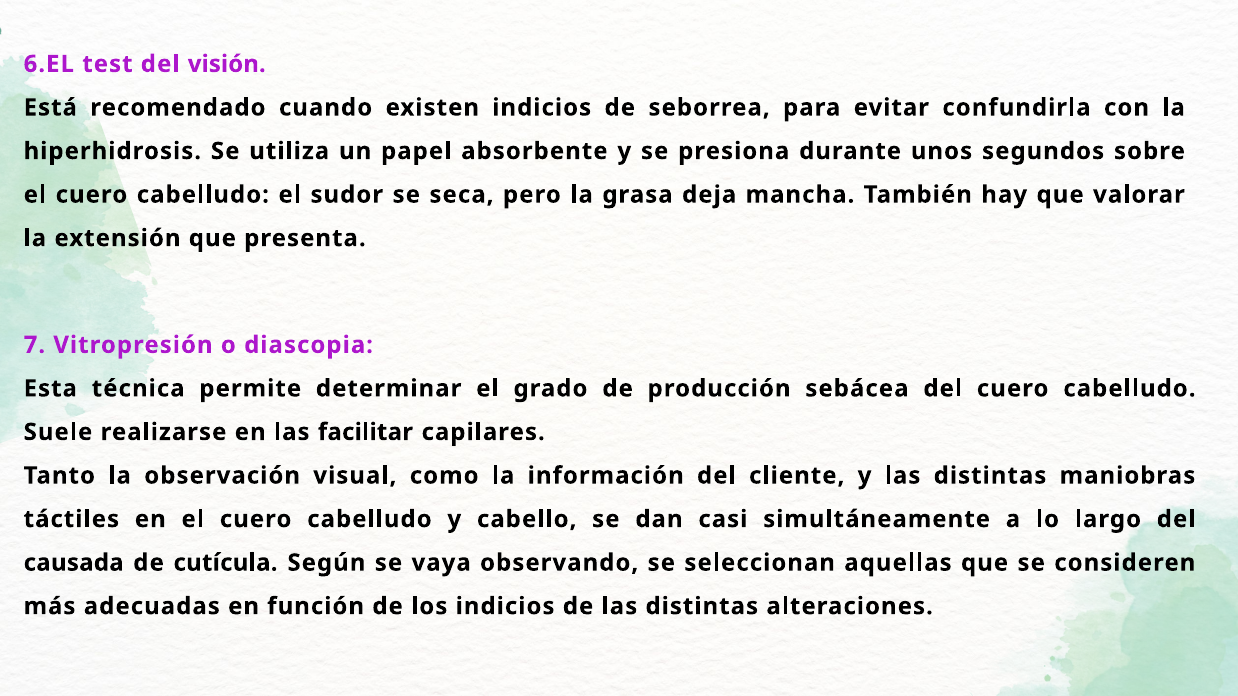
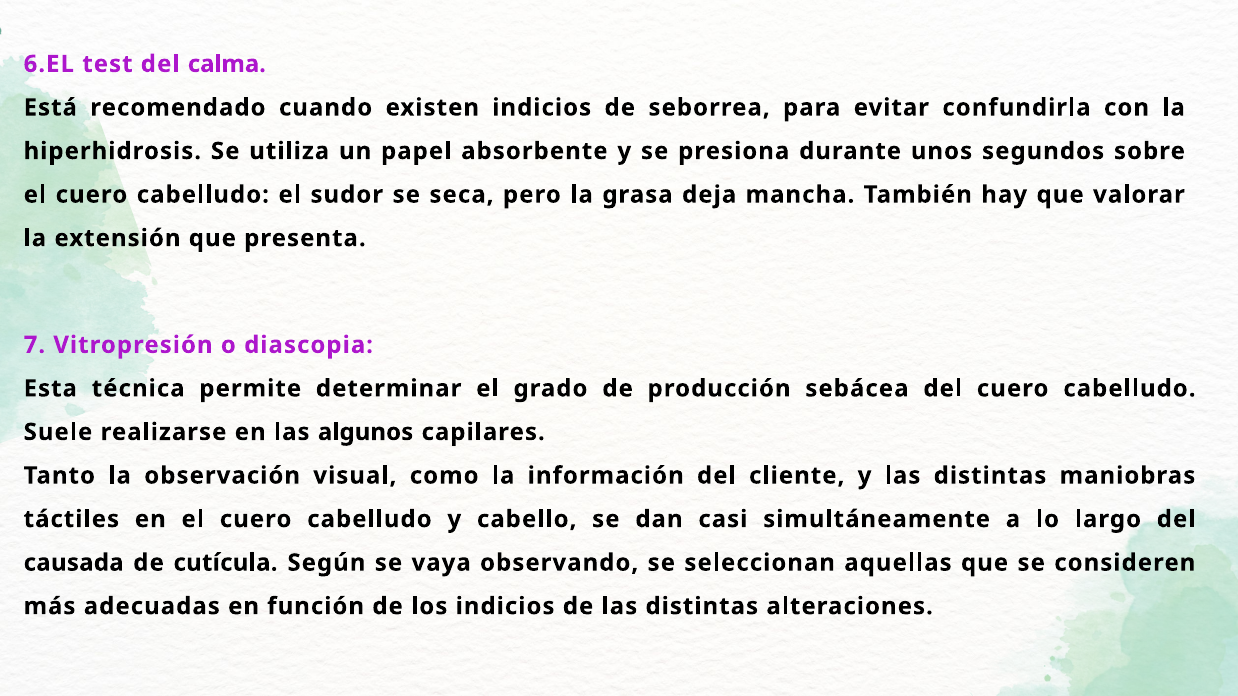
visión: visión -> calma
facilitar: facilitar -> algunos
